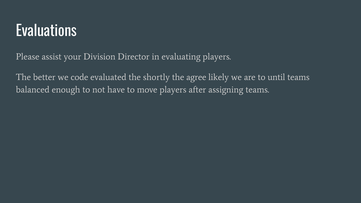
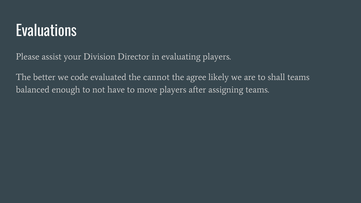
shortly: shortly -> cannot
until: until -> shall
